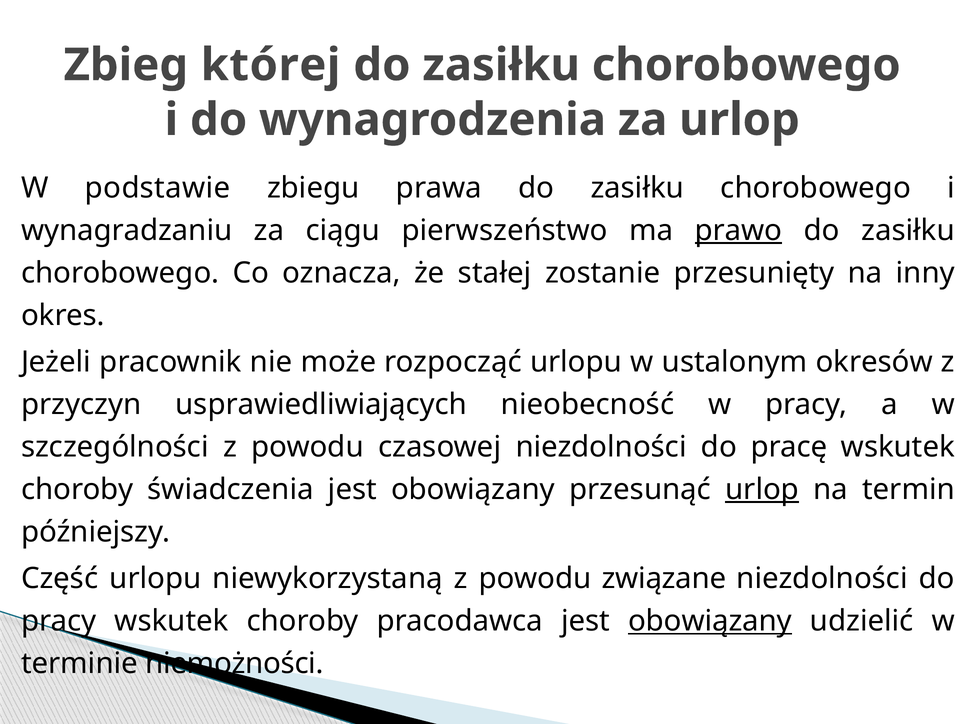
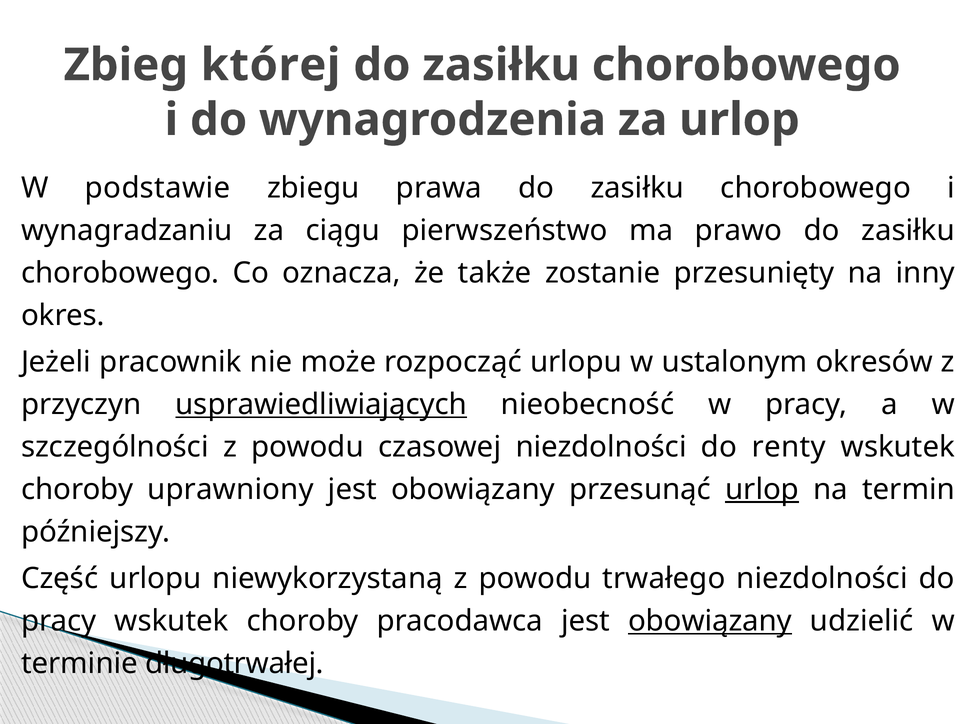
prawo underline: present -> none
stałej: stałej -> także
usprawiedliwiających underline: none -> present
pracę: pracę -> renty
świadczenia: świadczenia -> uprawniony
związane: związane -> trwałego
niemożności: niemożności -> długotrwałej
